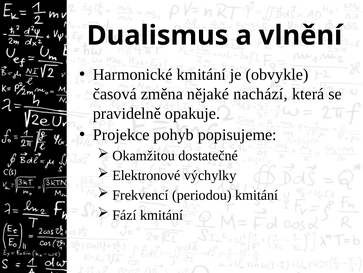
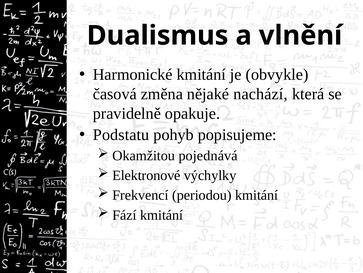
Projekce: Projekce -> Podstatu
dostatečné: dostatečné -> pojednává
